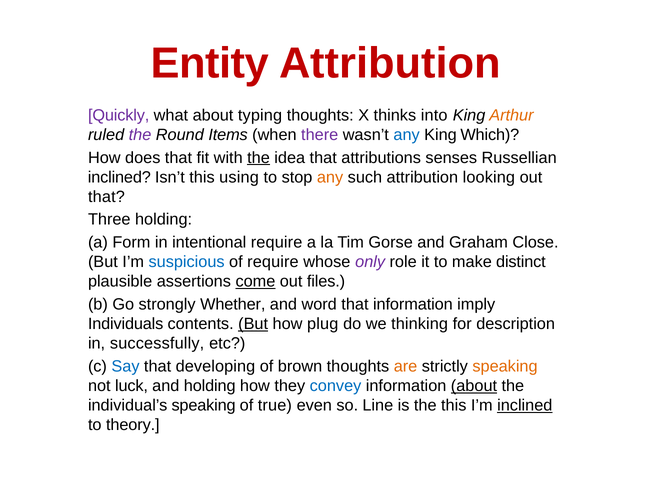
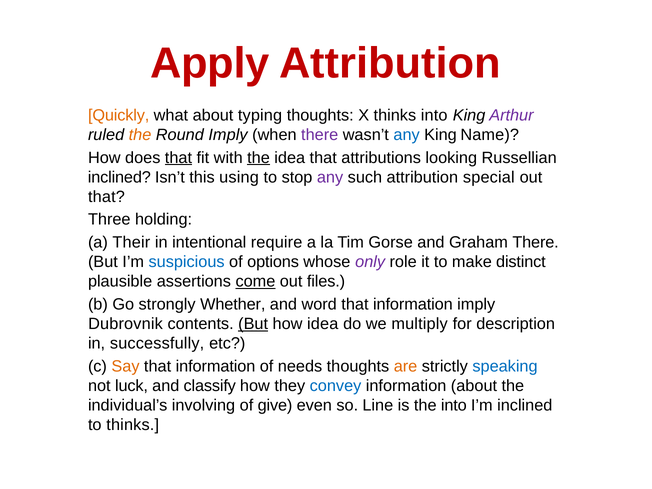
Entity: Entity -> Apply
Quickly colour: purple -> orange
Arthur colour: orange -> purple
the at (140, 135) colour: purple -> orange
Round Items: Items -> Imply
Which: Which -> Name
that at (178, 158) underline: none -> present
senses: senses -> looking
any at (330, 177) colour: orange -> purple
looking: looking -> special
Form: Form -> Their
Graham Close: Close -> There
of require: require -> options
Individuals: Individuals -> Dubrovnik
how plug: plug -> idea
thinking: thinking -> multiply
Say colour: blue -> orange
developing at (215, 366): developing -> information
brown: brown -> needs
speaking at (505, 366) colour: orange -> blue
and holding: holding -> classify
about at (474, 386) underline: present -> none
individual’s speaking: speaking -> involving
true: true -> give
the this: this -> into
inclined at (525, 405) underline: present -> none
to theory: theory -> thinks
